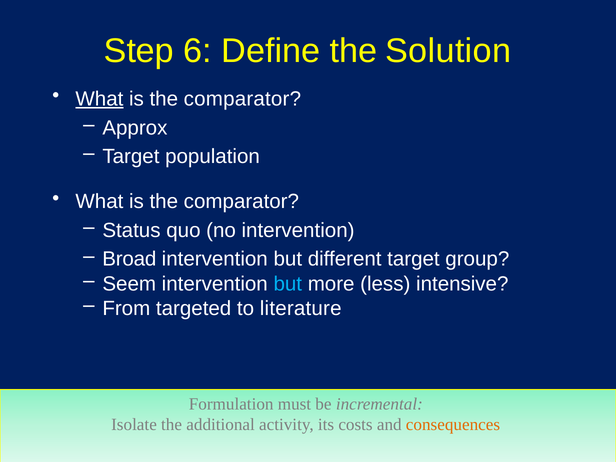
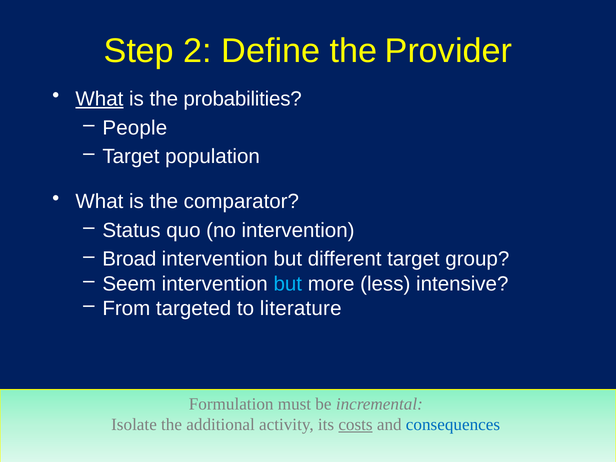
6: 6 -> 2
Solution: Solution -> Provider
comparator at (242, 99): comparator -> probabilities
Approx: Approx -> People
costs underline: none -> present
consequences colour: orange -> blue
